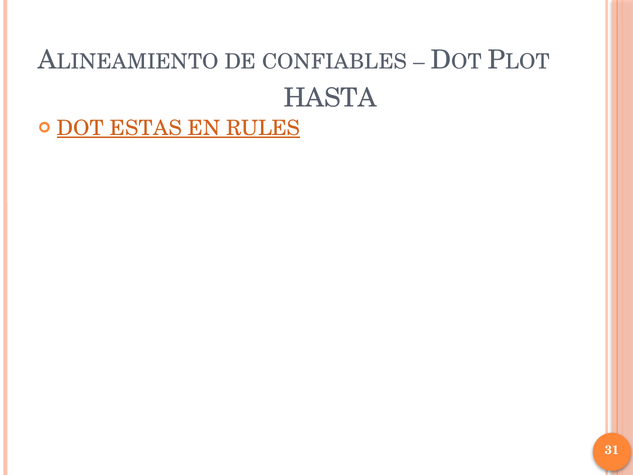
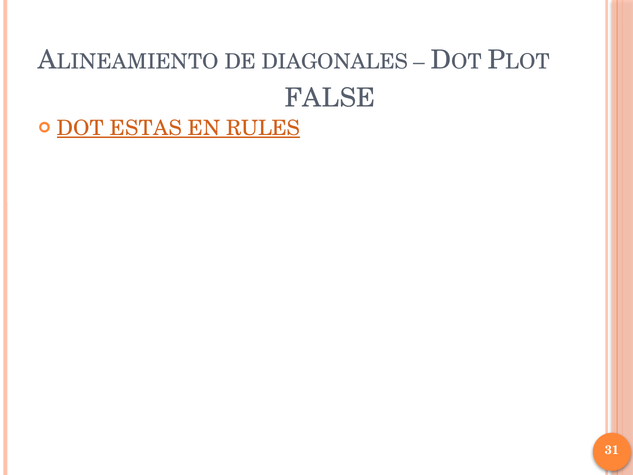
CONFIABLES: CONFIABLES -> DIAGONALES
HASTA: HASTA -> FALSE
